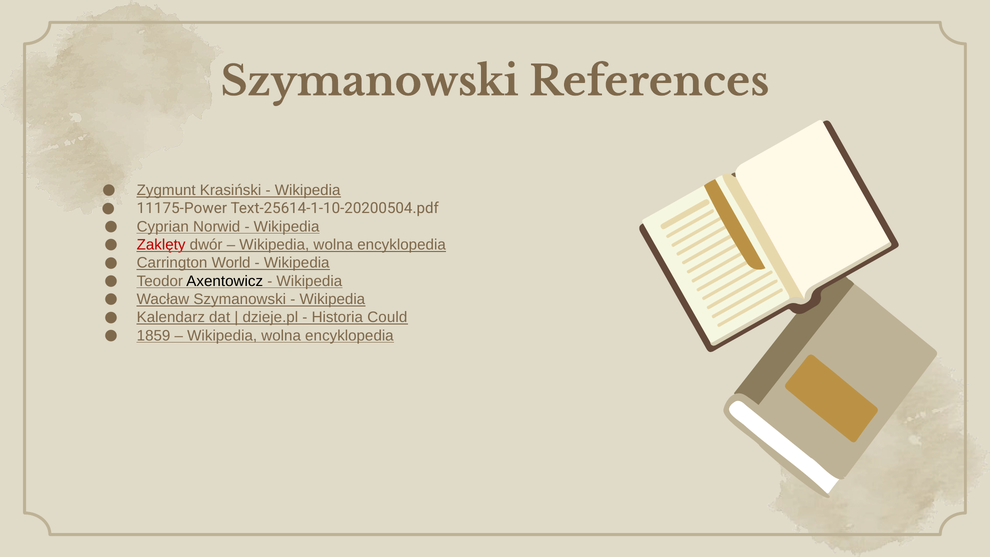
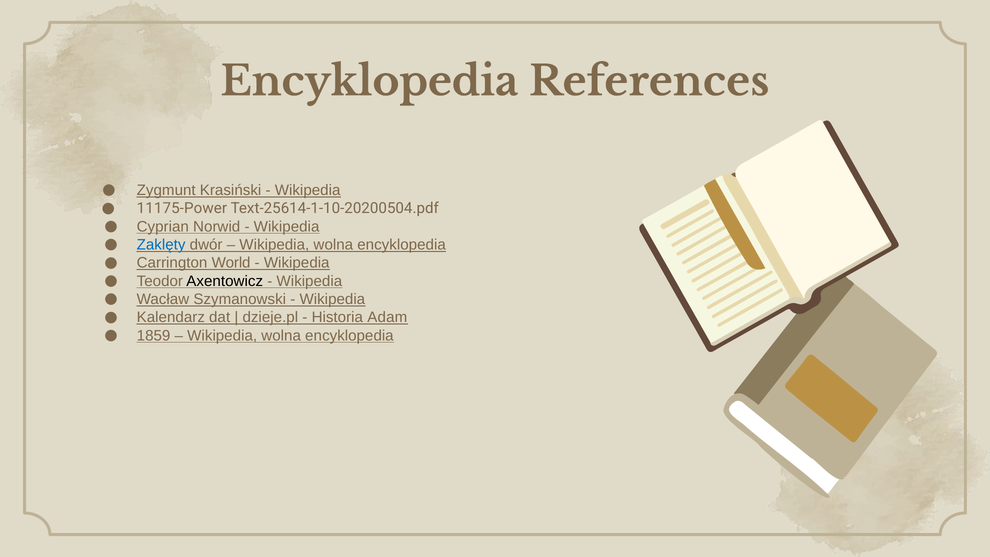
Szymanowski at (369, 82): Szymanowski -> Encyklopedia
Zaklęty colour: red -> blue
Could: Could -> Adam
